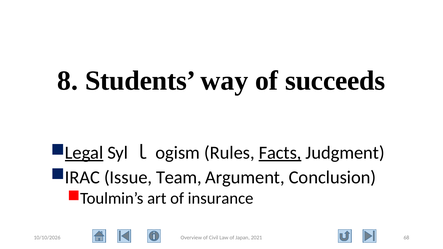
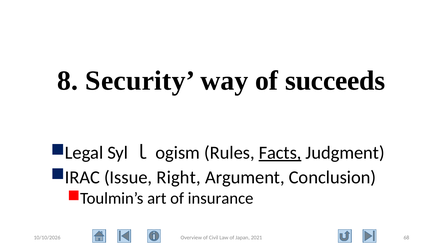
Students: Students -> Security
Legal underline: present -> none
Team: Team -> Right
